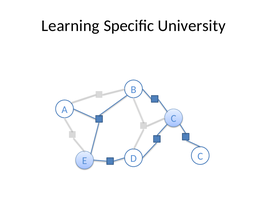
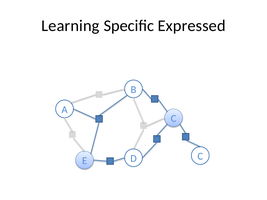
University: University -> Expressed
